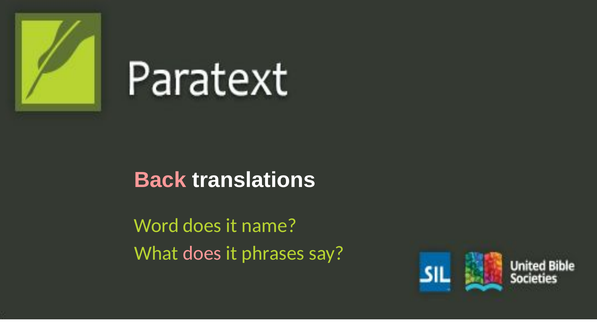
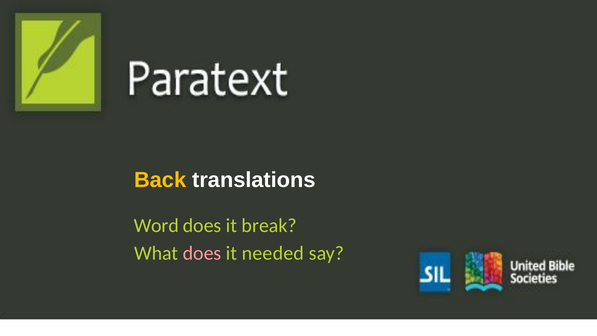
Back colour: pink -> yellow
name: name -> break
phrases: phrases -> needed
